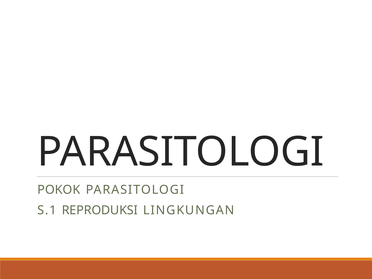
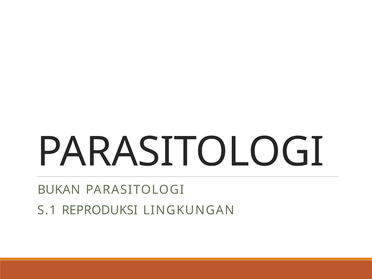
POKOK: POKOK -> BUKAN
